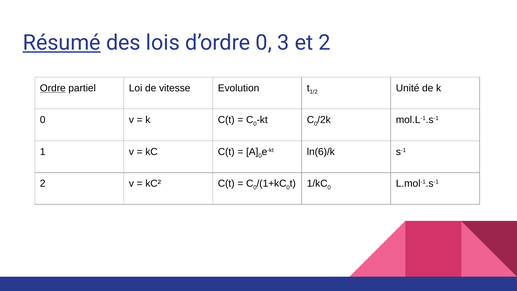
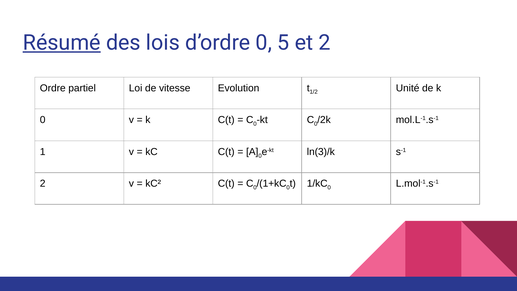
3: 3 -> 5
Ordre underline: present -> none
ln(6)/k: ln(6)/k -> ln(3)/k
